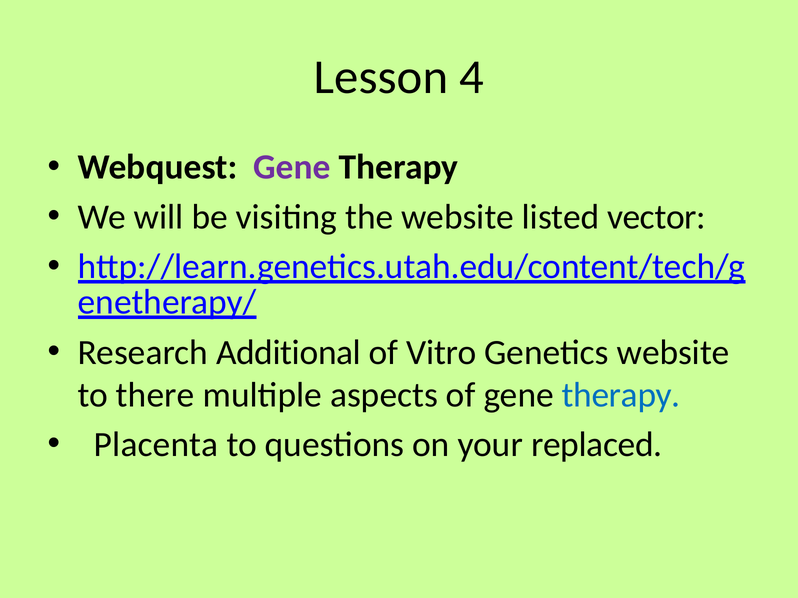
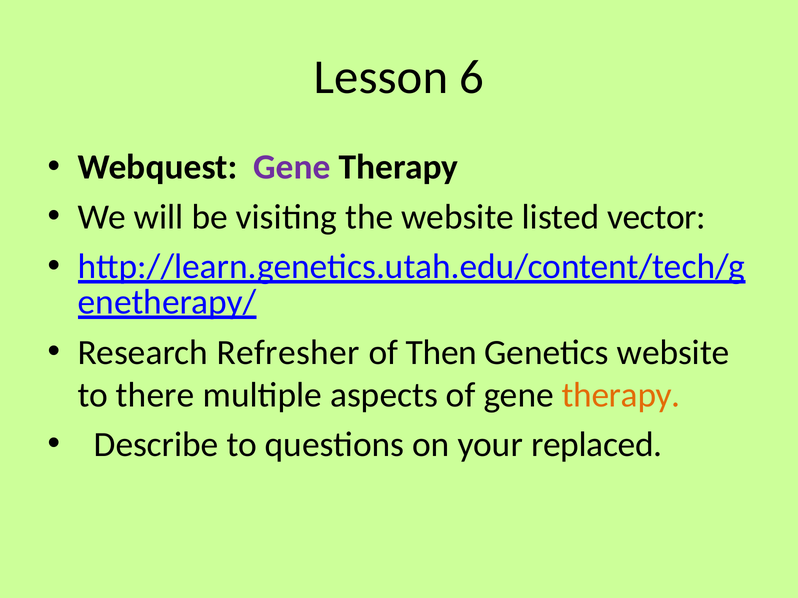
4: 4 -> 6
Additional: Additional -> Refresher
Vitro: Vitro -> Then
therapy at (621, 395) colour: blue -> orange
Placenta: Placenta -> Describe
